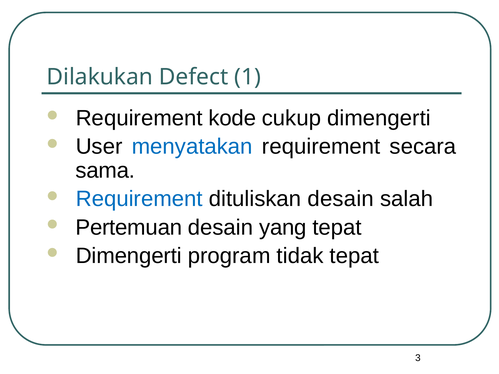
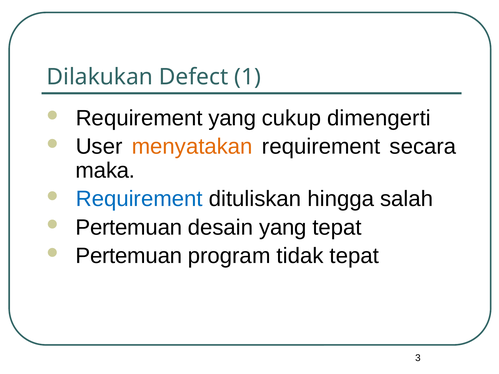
Requirement kode: kode -> yang
menyatakan colour: blue -> orange
sama: sama -> maka
dituliskan desain: desain -> hingga
Dimengerti at (129, 256): Dimengerti -> Pertemuan
